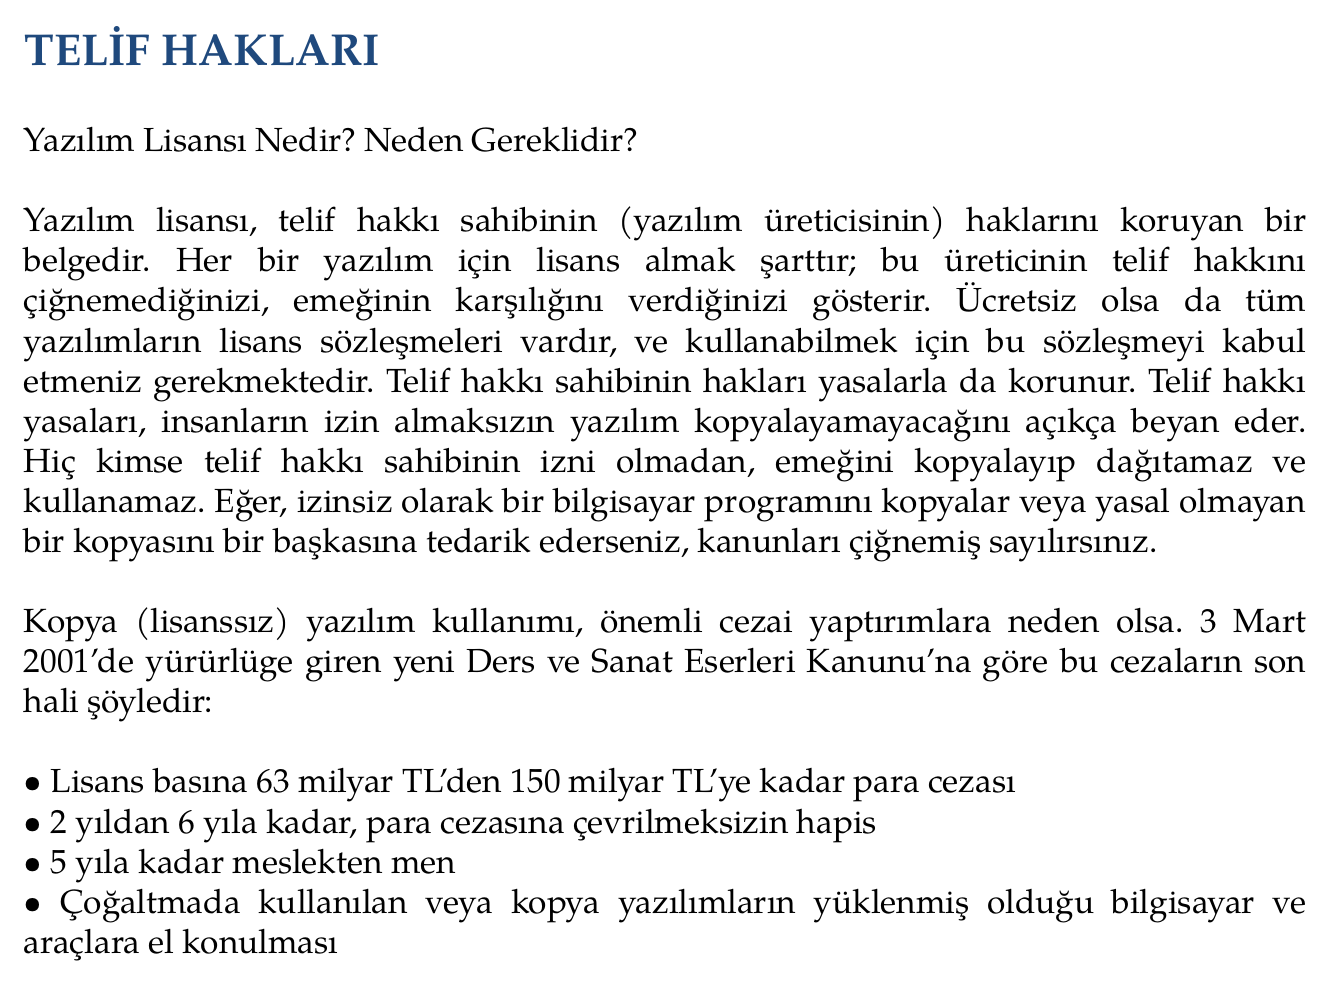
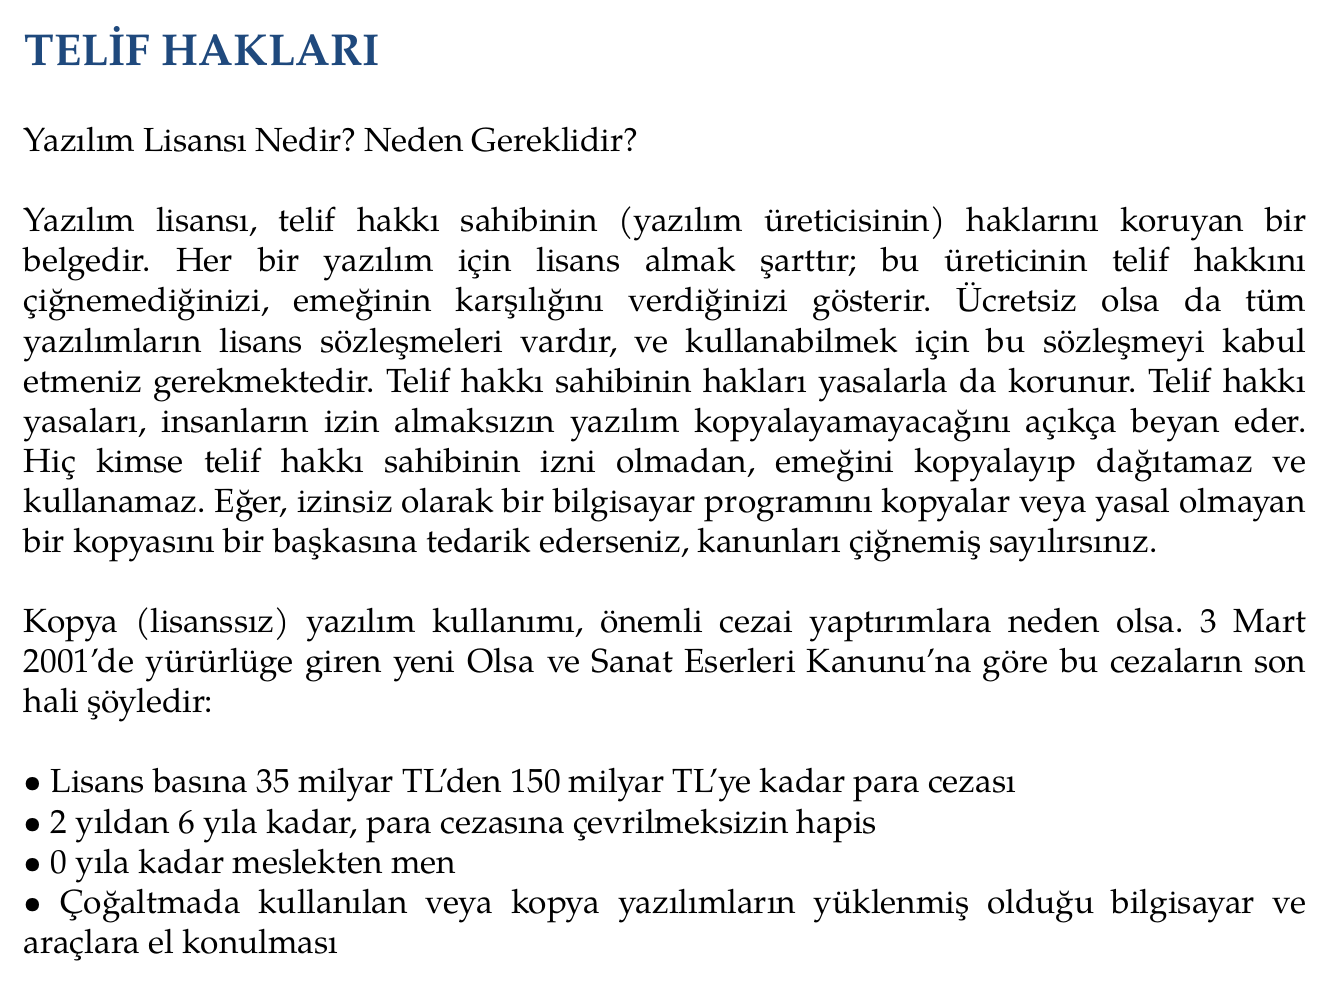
yeni Ders: Ders -> Olsa
63: 63 -> 35
5: 5 -> 0
